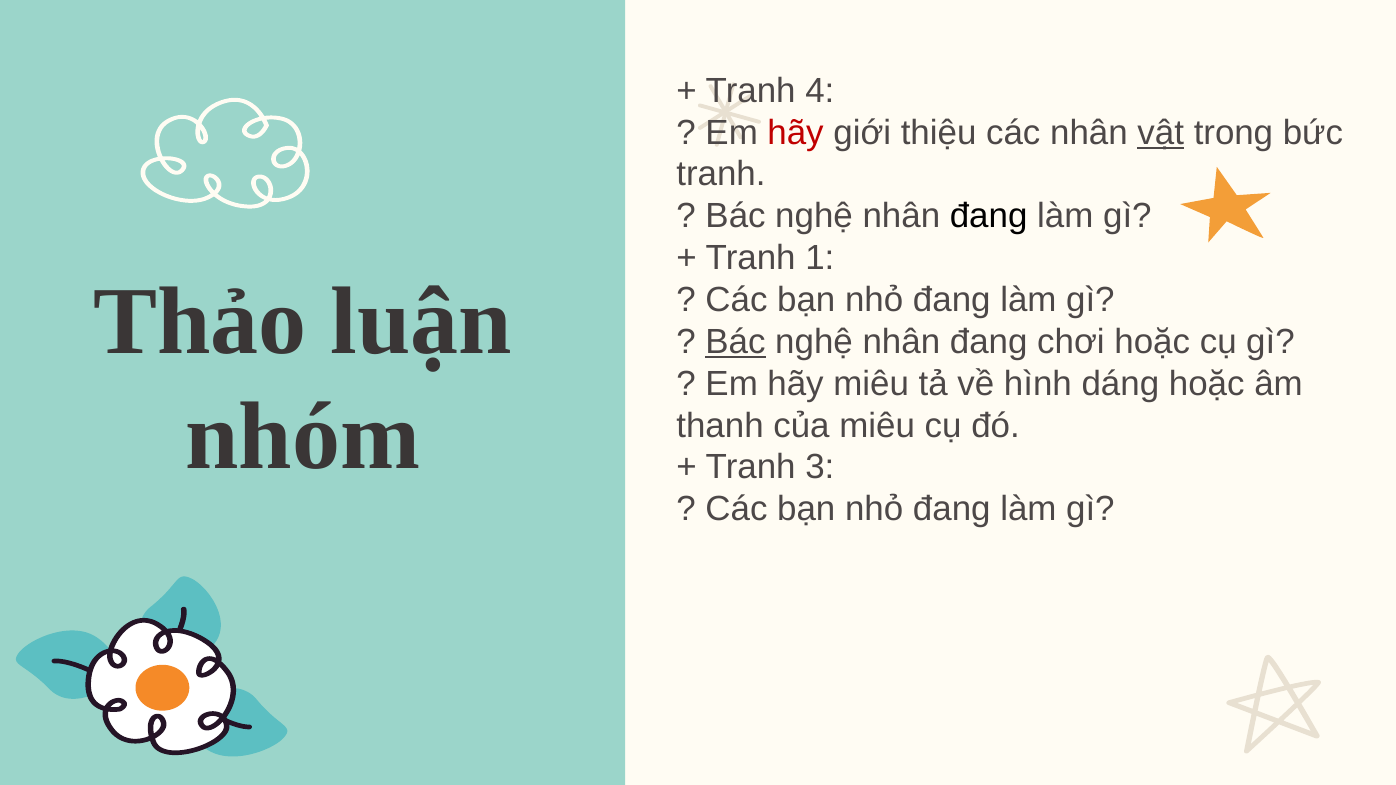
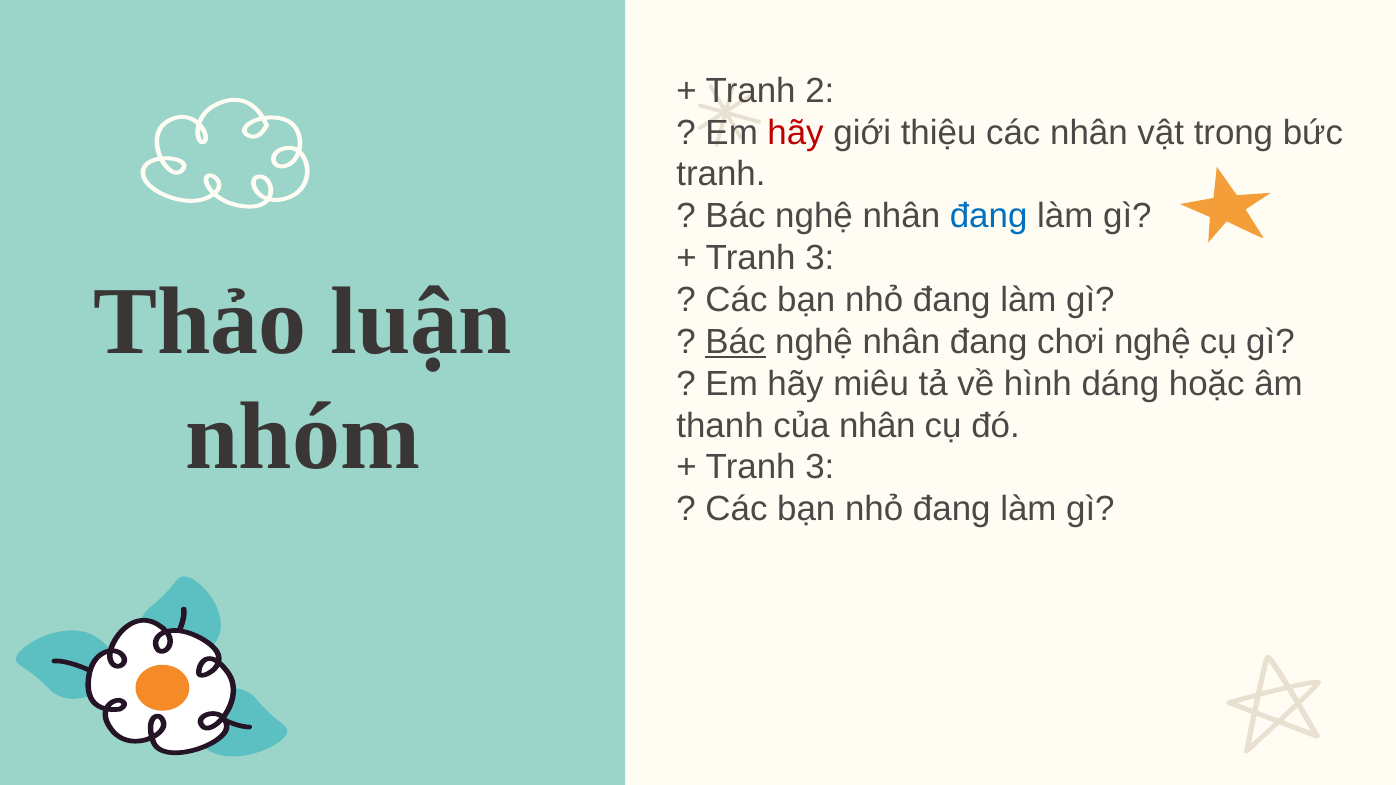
4: 4 -> 2
vật underline: present -> none
đang at (989, 216) colour: black -> blue
1 at (820, 258): 1 -> 3
chơi hoặc: hoặc -> nghệ
của miêu: miêu -> nhân
